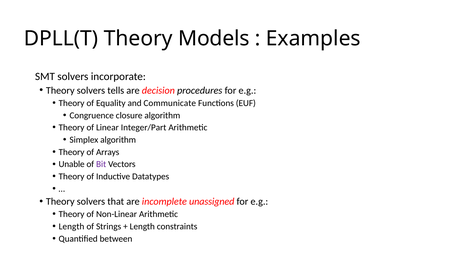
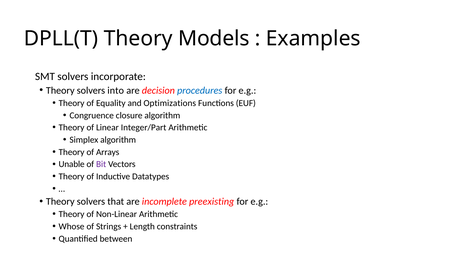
tells: tells -> into
procedures colour: black -> blue
Communicate: Communicate -> Optimizations
unassigned: unassigned -> preexisting
Length at (72, 226): Length -> Whose
